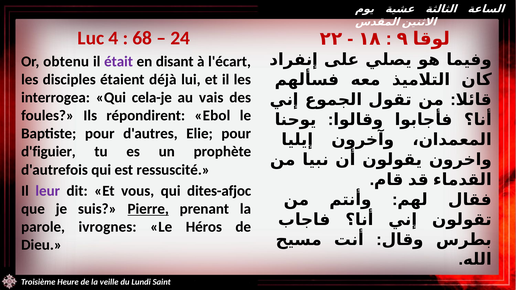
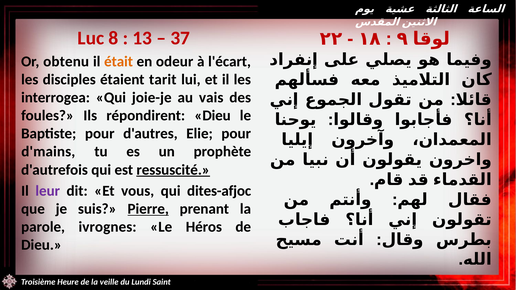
4: 4 -> 8
68: 68 -> 13
24: 24 -> 37
était colour: purple -> orange
disant: disant -> odeur
déjà: déjà -> tarit
cela-je: cela-je -> joie-je
répondirent Ebol: Ebol -> Dieu
d'figuier: d'figuier -> d'mains
ressuscité underline: none -> present
